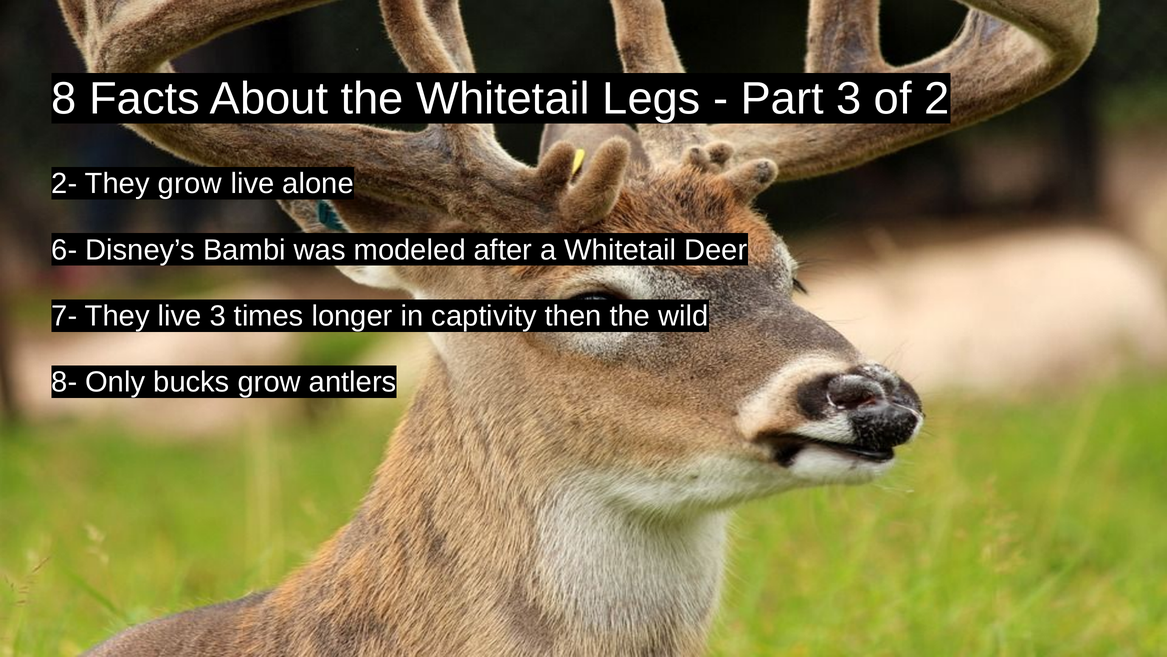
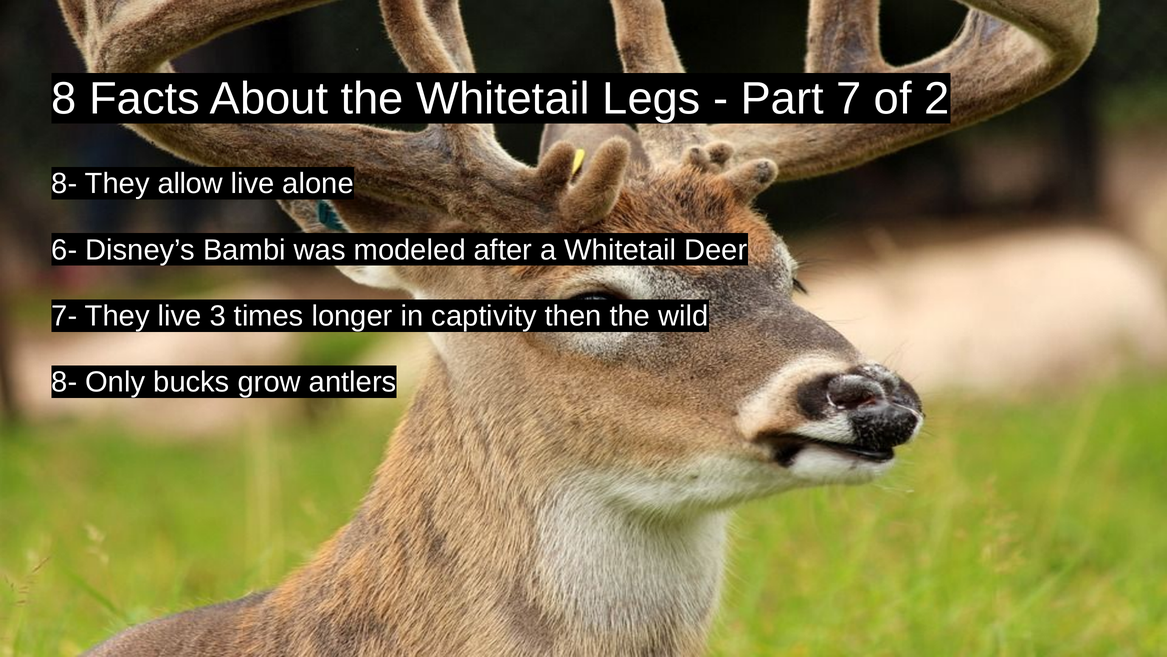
Part 3: 3 -> 7
2- at (64, 184): 2- -> 8-
They grow: grow -> allow
